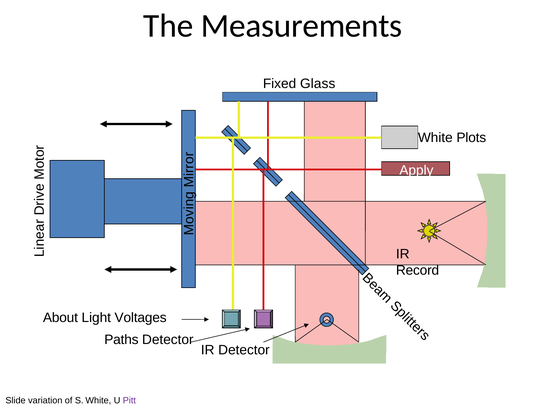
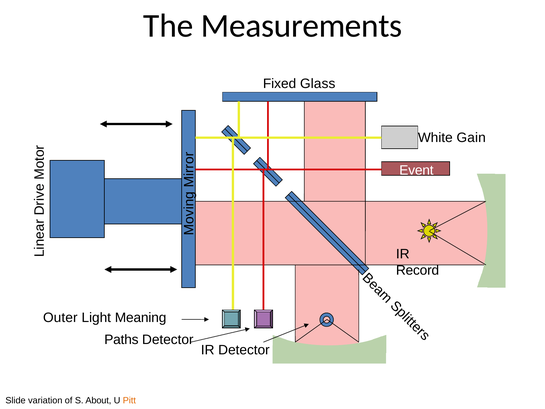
Plots: Plots -> Gain
Apply: Apply -> Event
About: About -> Outer
Voltages: Voltages -> Meaning
S White: White -> About
Pitt colour: purple -> orange
